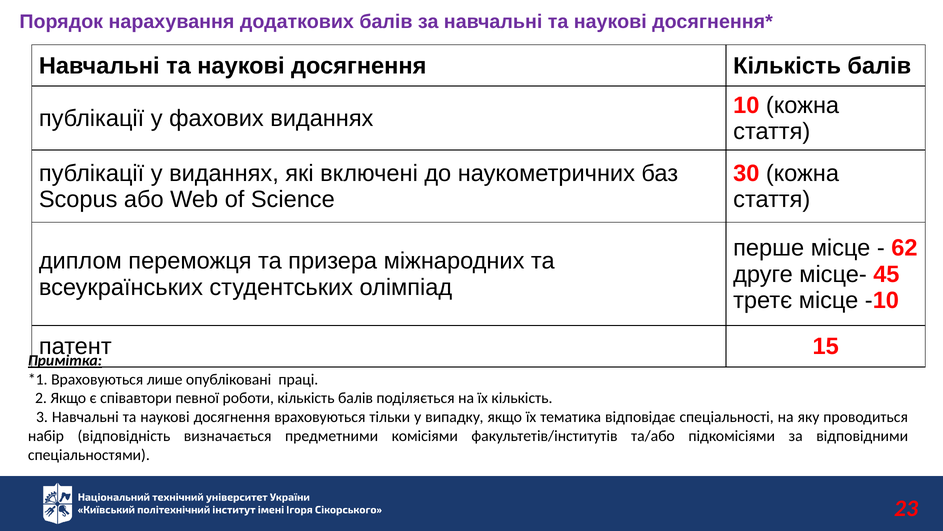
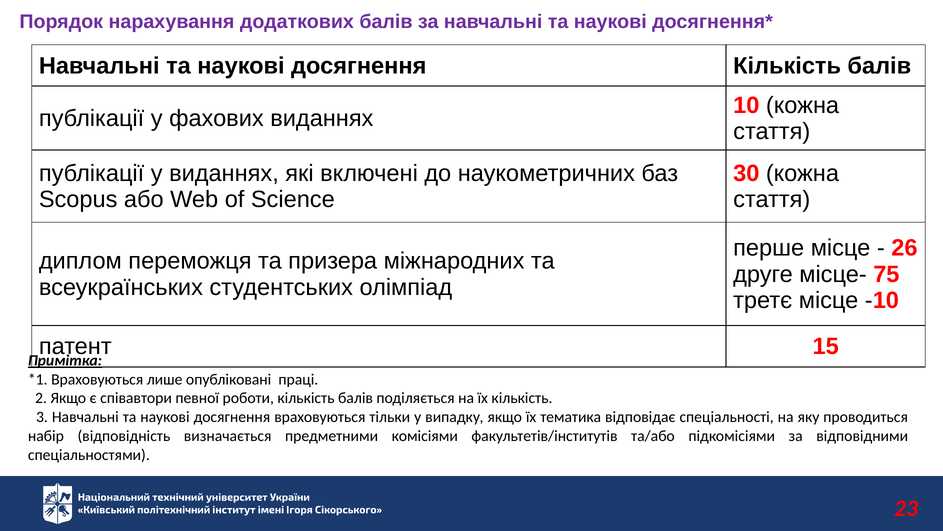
62: 62 -> 26
45: 45 -> 75
